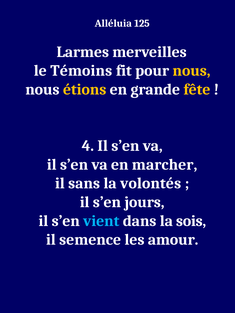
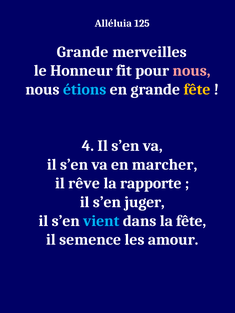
Larmes at (83, 52): Larmes -> Grande
Témoins: Témoins -> Honneur
nous at (192, 71) colour: yellow -> pink
étions colour: yellow -> light blue
sans: sans -> rêve
volontés: volontés -> rapporte
jours: jours -> juger
la sois: sois -> fête
